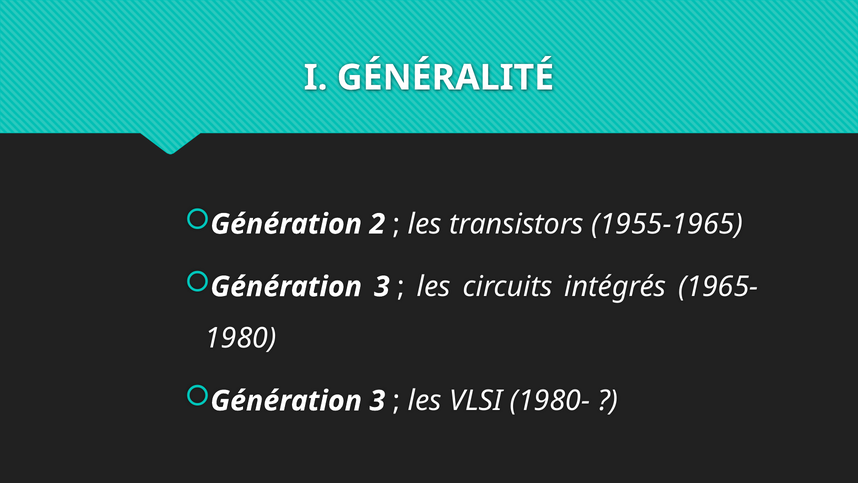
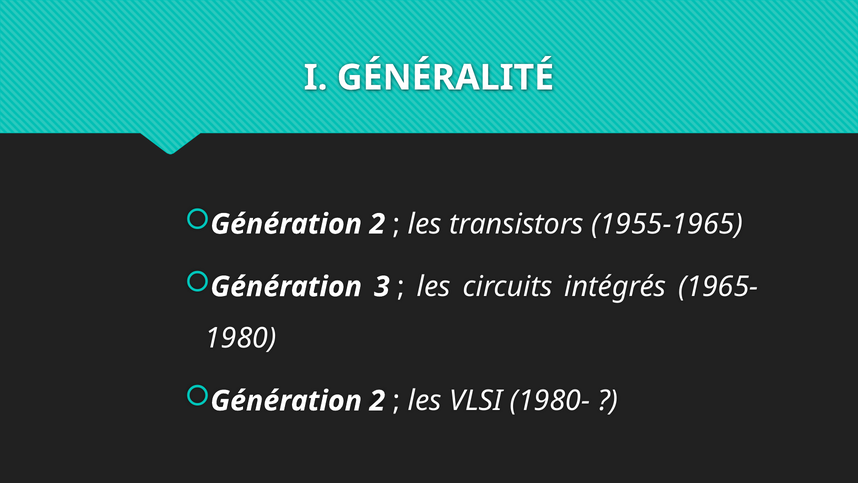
3 at (377, 401): 3 -> 2
